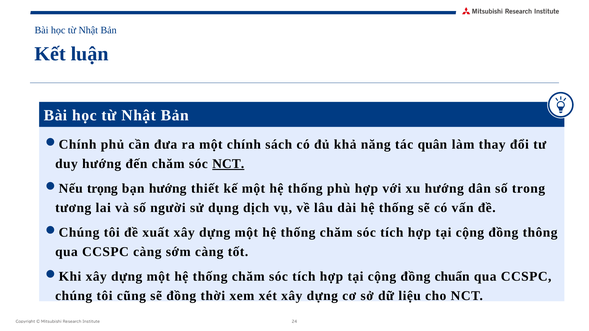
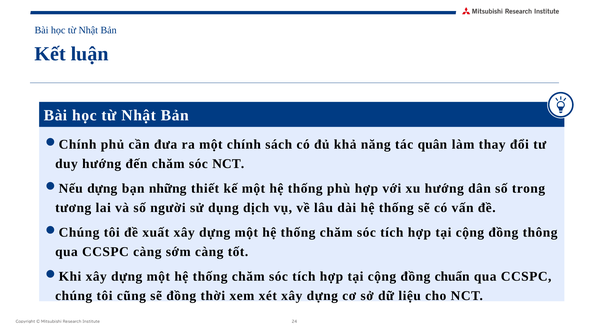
NCT at (228, 164) underline: present -> none
trọng at (102, 188): trọng -> dựng
bạn hướng: hướng -> những
